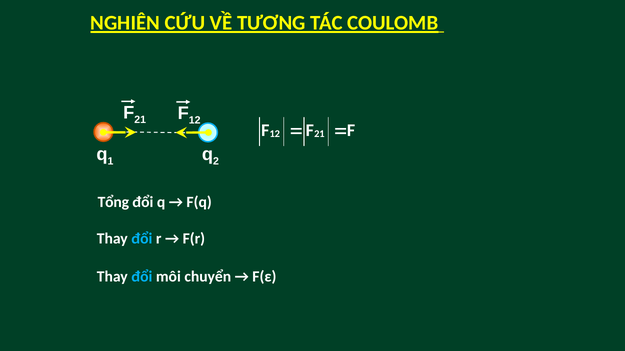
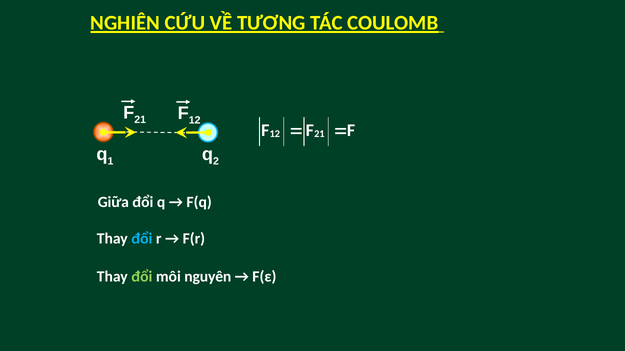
Tổng: Tổng -> Giữa
đổi at (142, 277) colour: light blue -> light green
chuyển: chuyển -> nguyên
